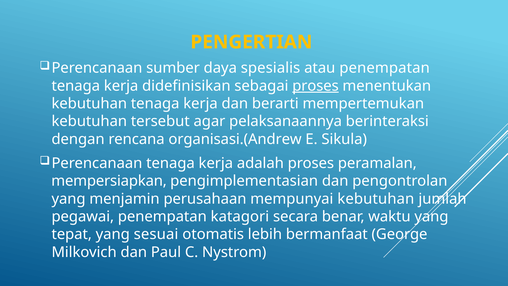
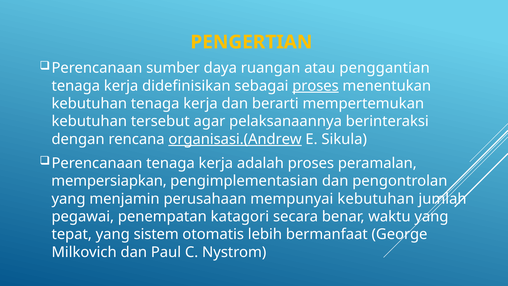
spesialis: spesialis -> ruangan
atau penempatan: penempatan -> penggantian
organisasi.(Andrew underline: none -> present
sesuai: sesuai -> sistem
